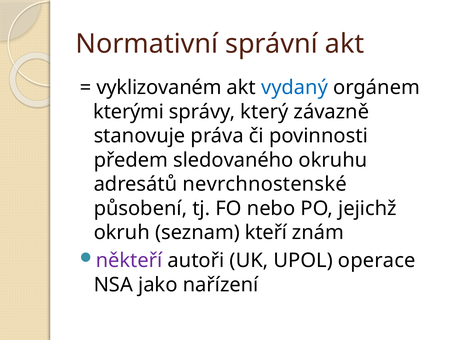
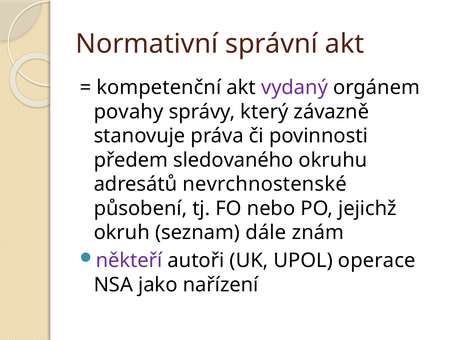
vyklizovaném: vyklizovaném -> kompetenční
vydaný colour: blue -> purple
kterými: kterými -> povahy
kteří: kteří -> dále
